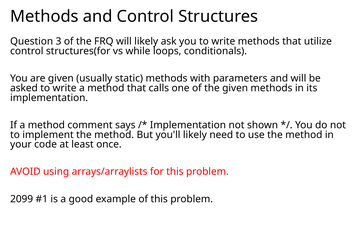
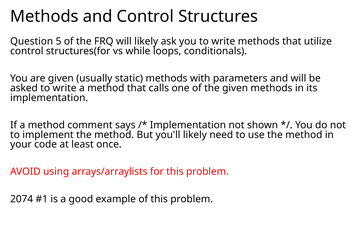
3: 3 -> 5
2099: 2099 -> 2074
